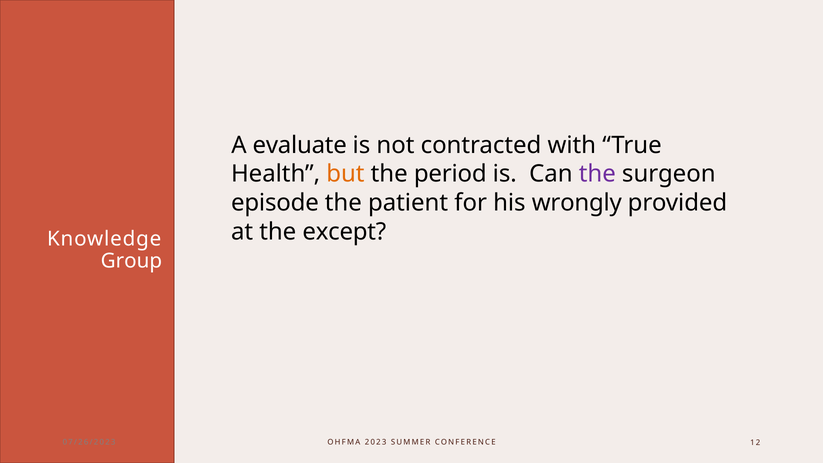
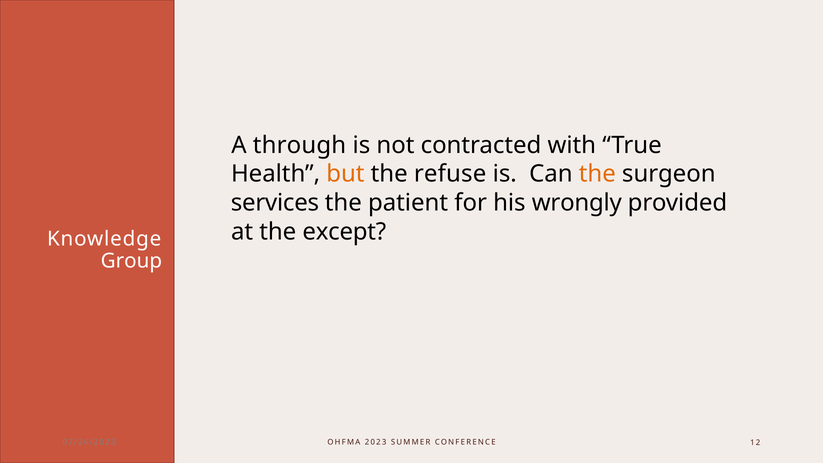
evaluate: evaluate -> through
period: period -> refuse
the at (597, 174) colour: purple -> orange
episode: episode -> services
